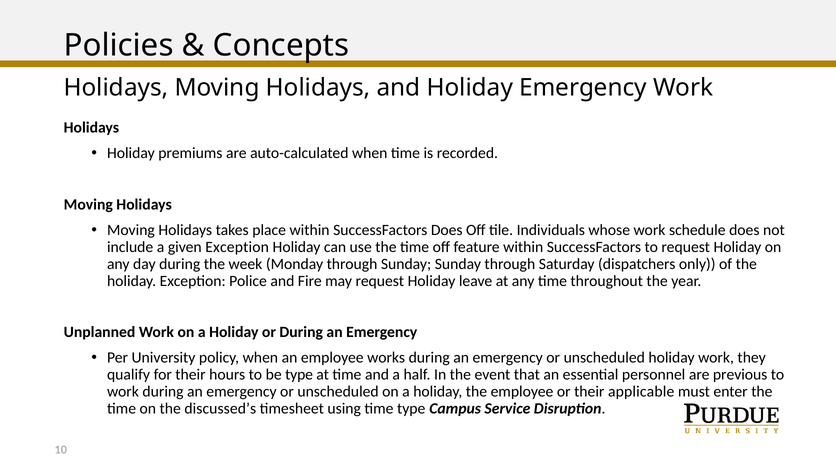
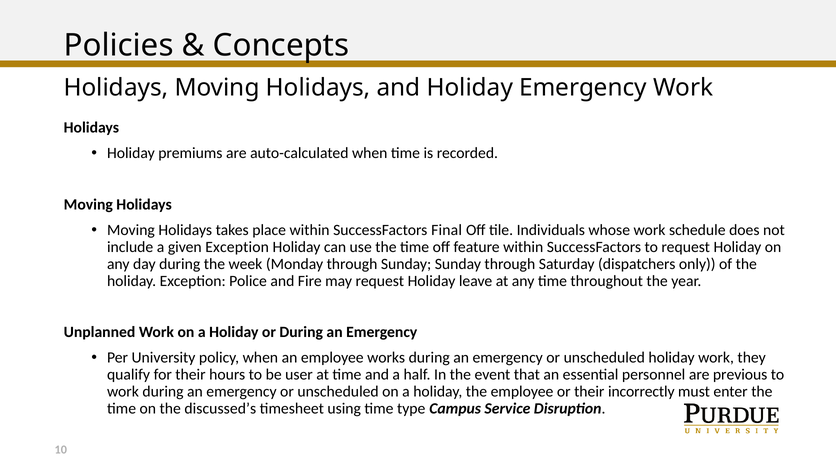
SuccessFactors Does: Does -> Final
be type: type -> user
applicable: applicable -> incorrectly
